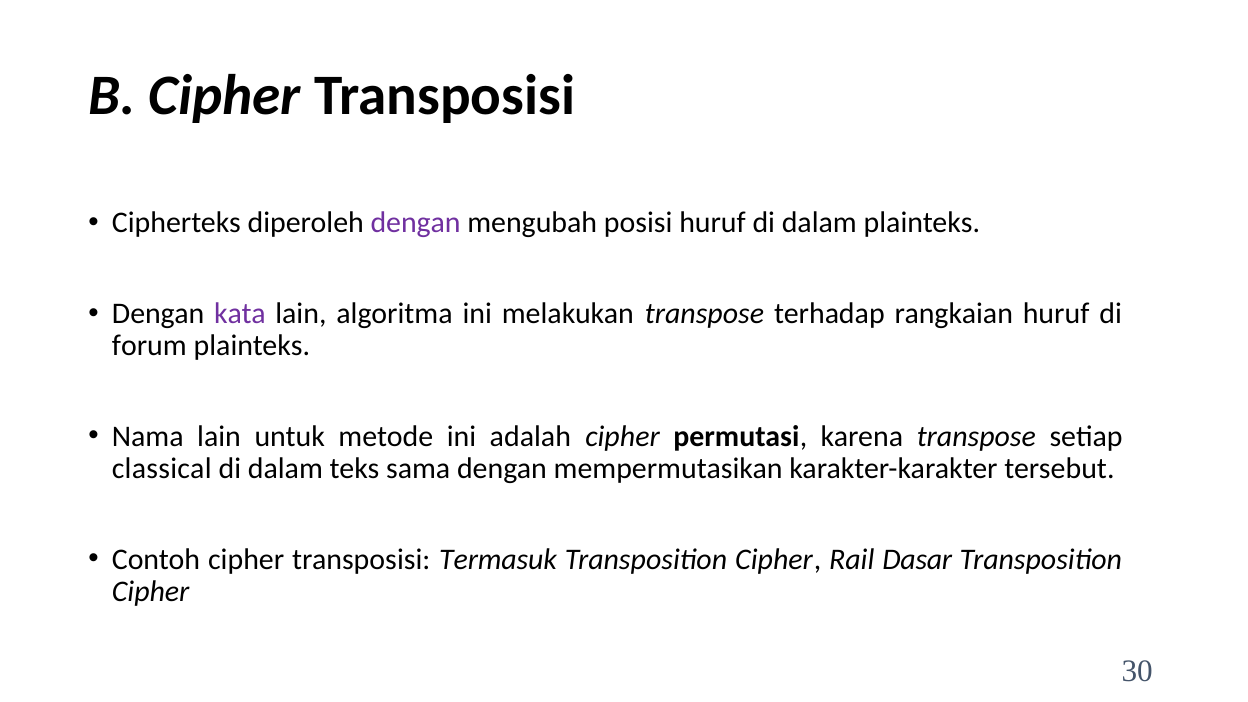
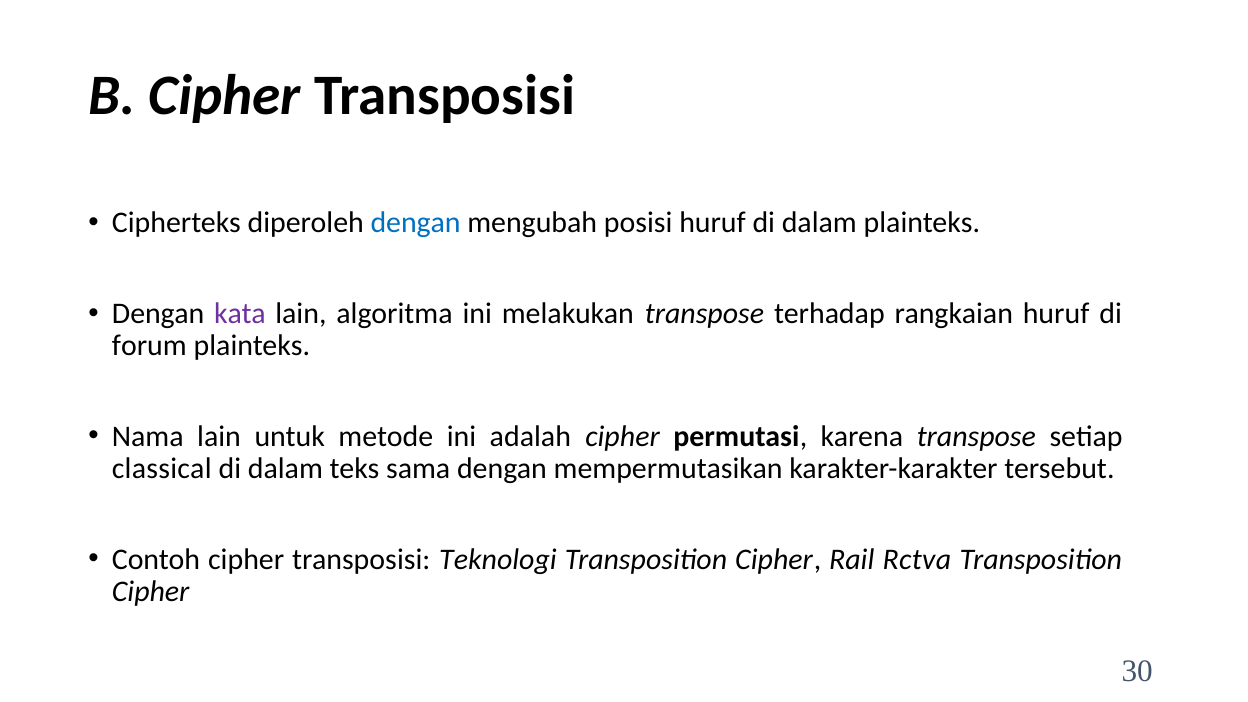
dengan at (416, 223) colour: purple -> blue
Termasuk: Termasuk -> Teknologi
Dasar: Dasar -> Rctva
